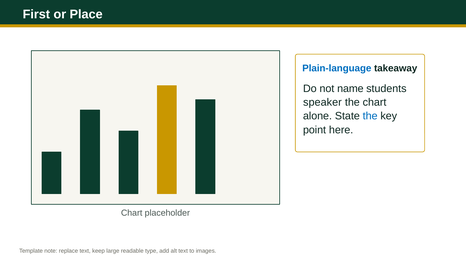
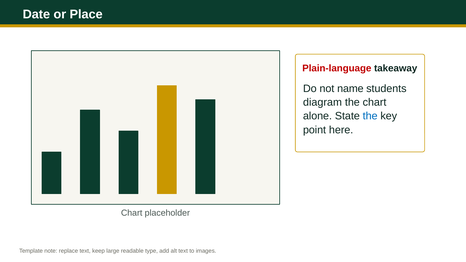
First: First -> Date
Plain-language colour: blue -> red
speaker: speaker -> diagram
